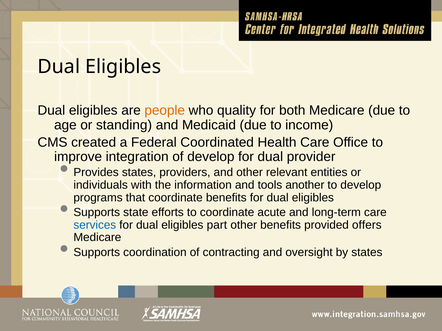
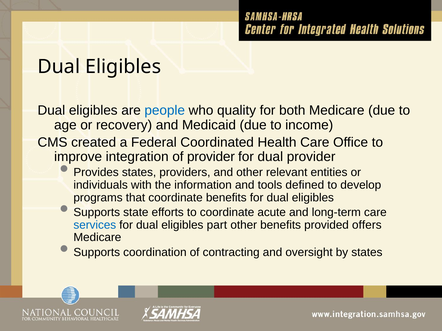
people colour: orange -> blue
standing: standing -> recovery
of develop: develop -> provider
another: another -> defined
